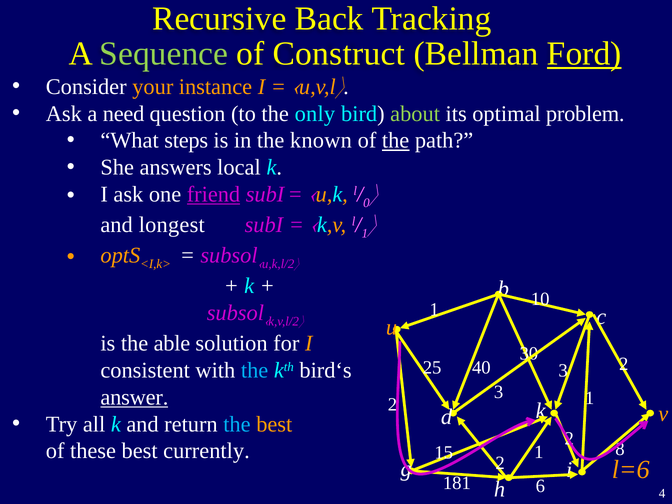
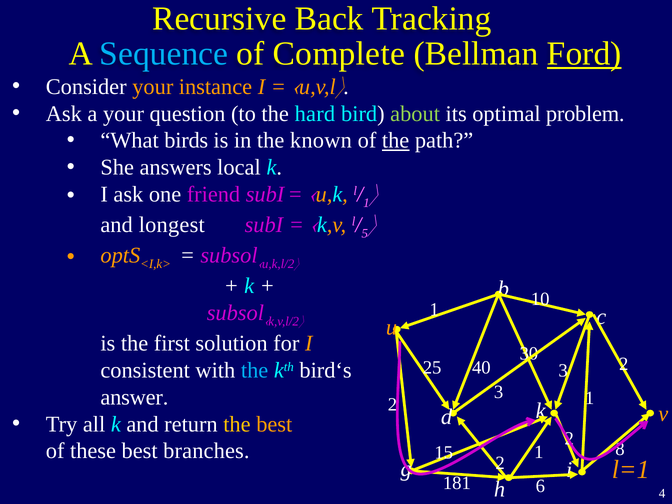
Sequence colour: light green -> light blue
Construct: Construct -> Complete
a need: need -> your
only: only -> hard
steps: steps -> birds
0 at (366, 203): 0 -> 1
friend underline: present -> none
1 at (365, 234): 1 -> 5
able: able -> first
answer underline: present -> none
the at (237, 424) colour: light blue -> yellow
currently: currently -> branches
l=6: l=6 -> l=1
